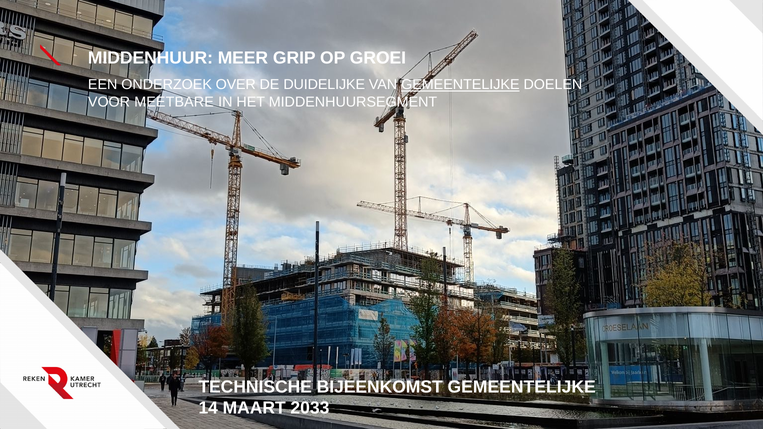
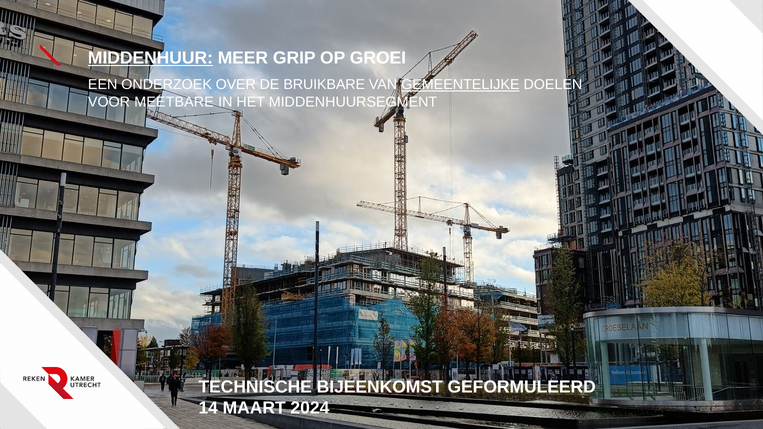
MIDDENHUUR underline: none -> present
DUIDELIJKE: DUIDELIJKE -> BRUIKBARE
BIJEENKOMST GEMEENTELIJKE: GEMEENTELIJKE -> GEFORMULEERD
2033: 2033 -> 2024
